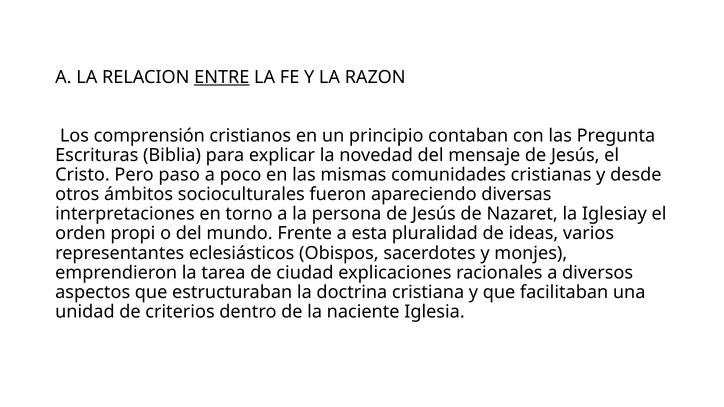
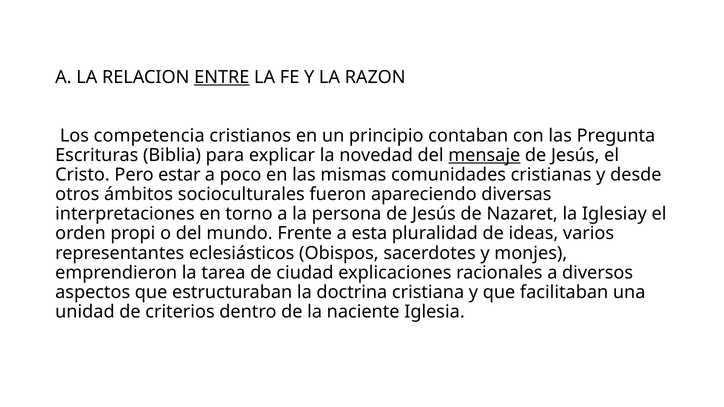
comprensión: comprensión -> competencia
mensaje underline: none -> present
paso: paso -> estar
